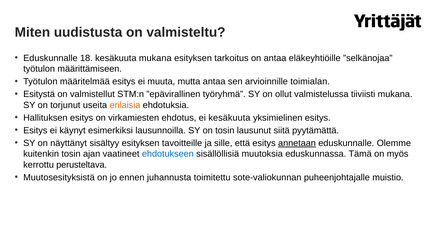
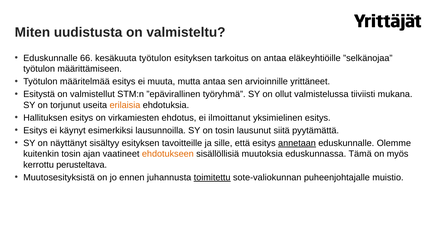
18: 18 -> 66
kesäkuuta mukana: mukana -> työtulon
toimialan: toimialan -> yrittäneet
ei kesäkuuta: kesäkuuta -> ilmoittanut
ehdotukseen colour: blue -> orange
toimitettu underline: none -> present
